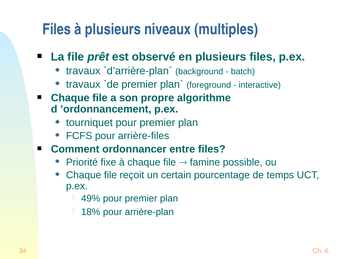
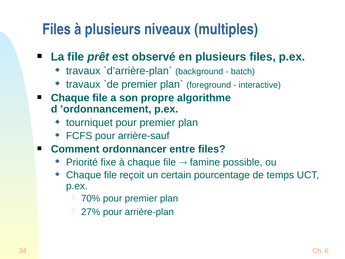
arrière-files: arrière-files -> arrière-sauf
49%: 49% -> 70%
18%: 18% -> 27%
